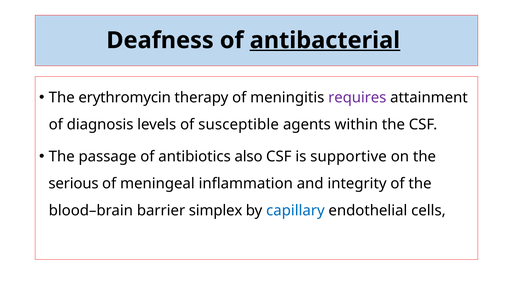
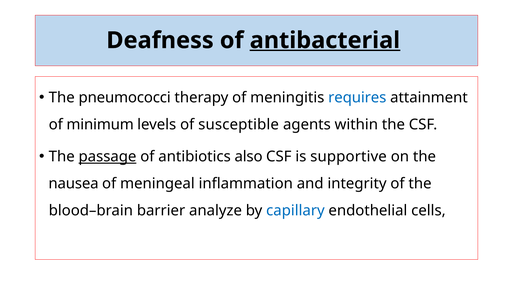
erythromycin: erythromycin -> pneumococci
requires colour: purple -> blue
diagnosis: diagnosis -> minimum
passage underline: none -> present
serious: serious -> nausea
simplex: simplex -> analyze
